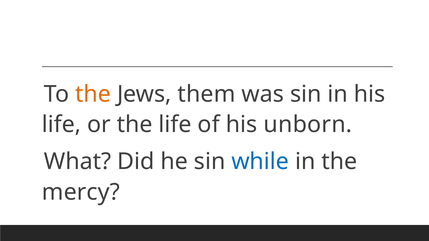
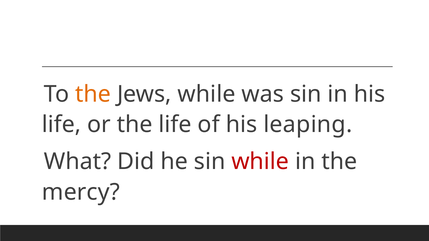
Jews them: them -> while
unborn: unborn -> leaping
while at (260, 162) colour: blue -> red
